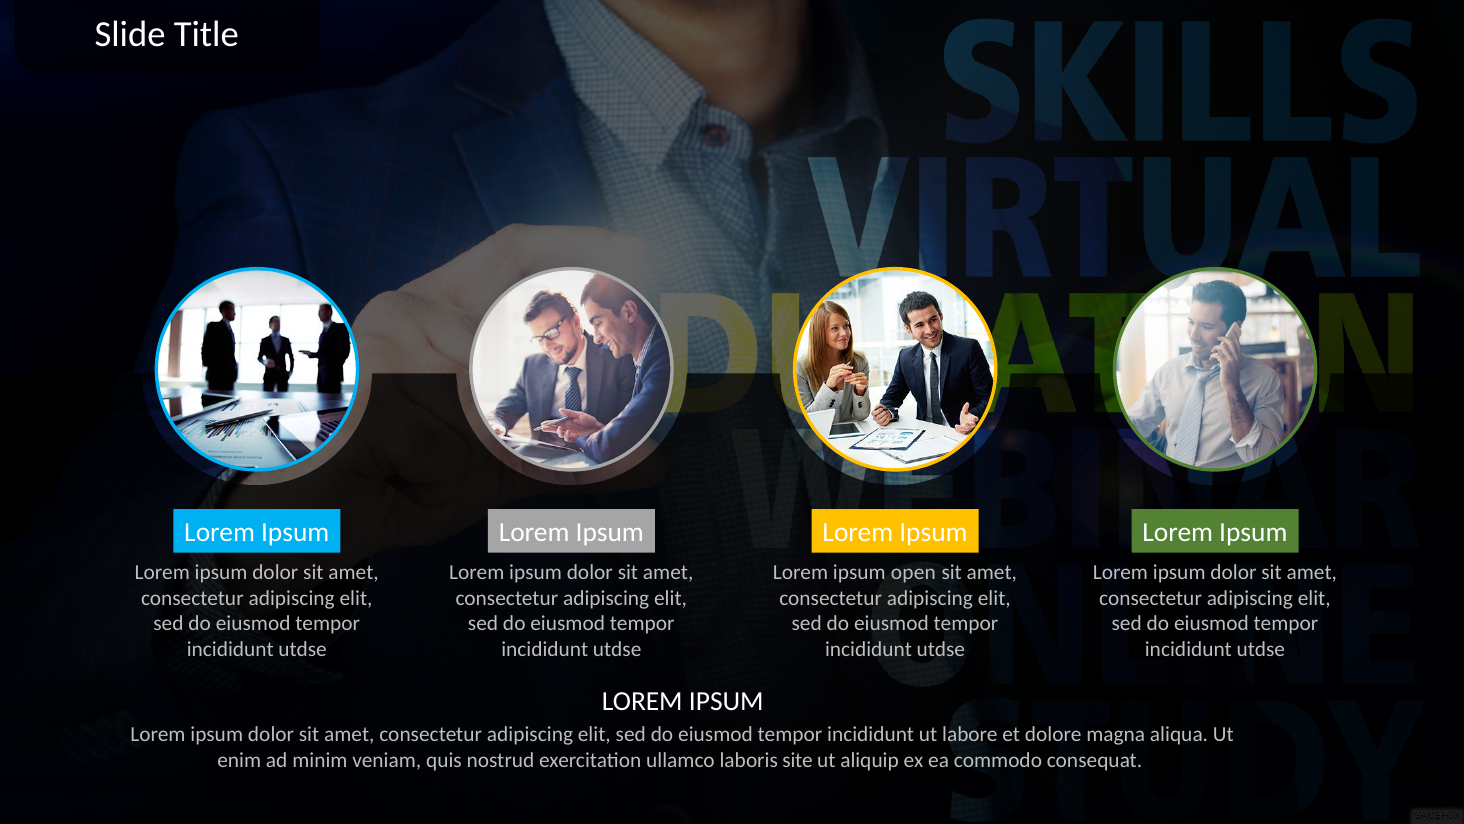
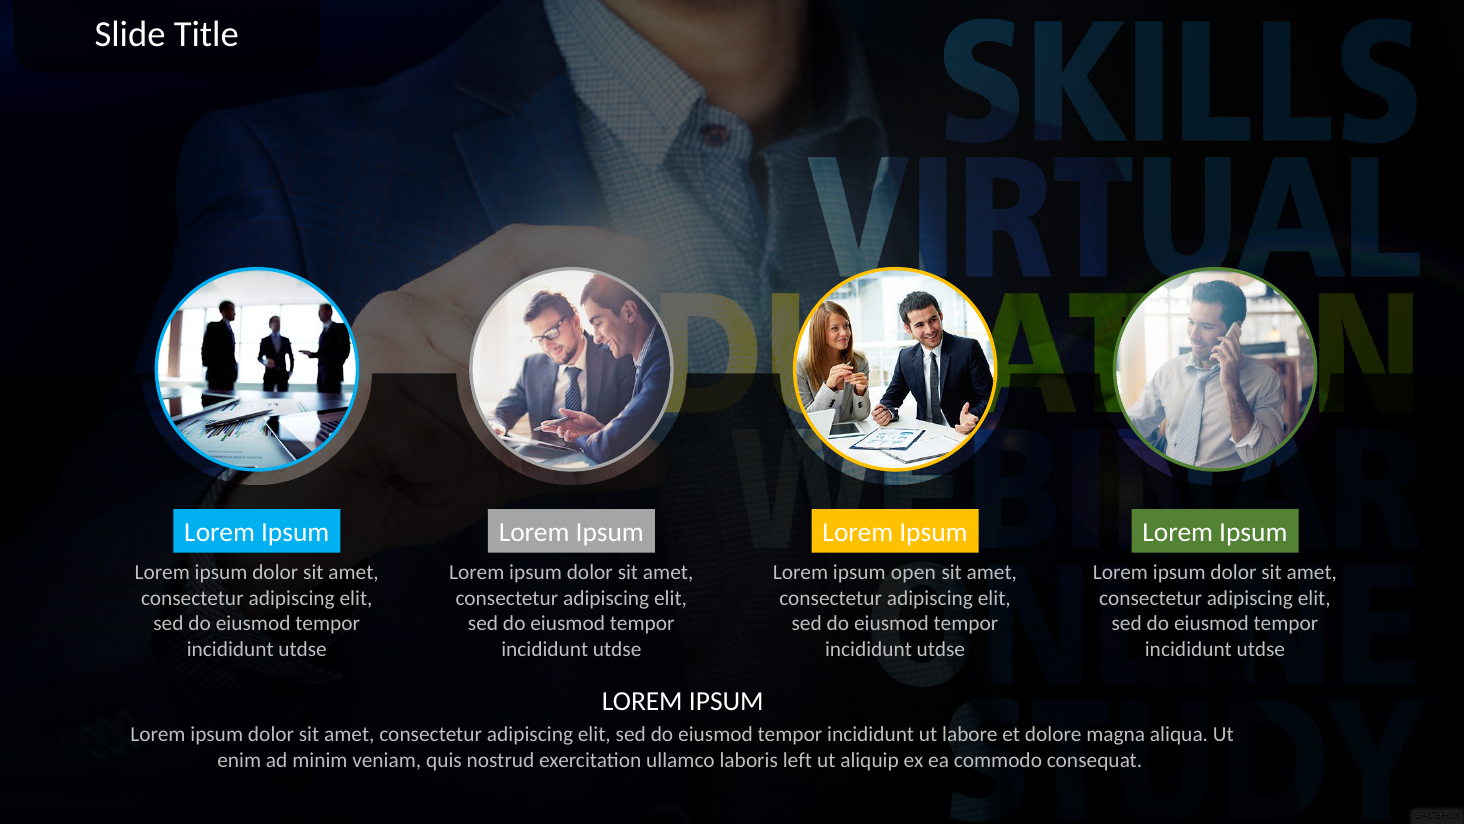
site: site -> left
